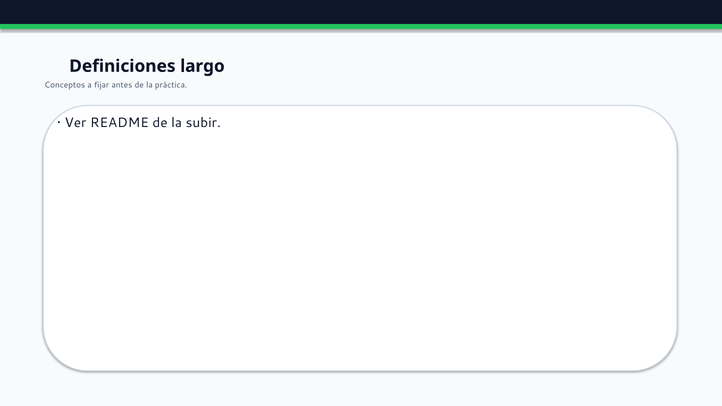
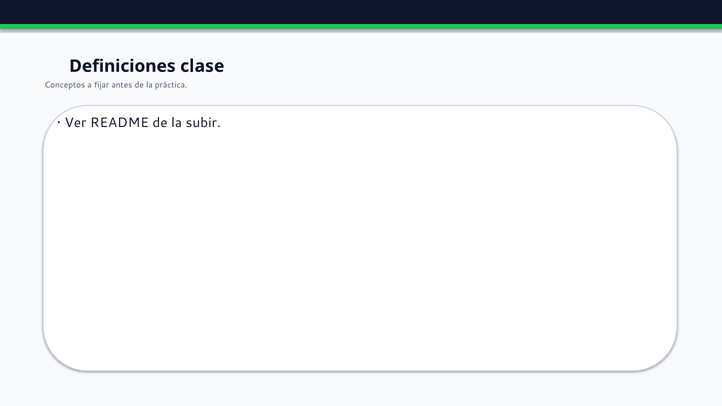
largo: largo -> clase
